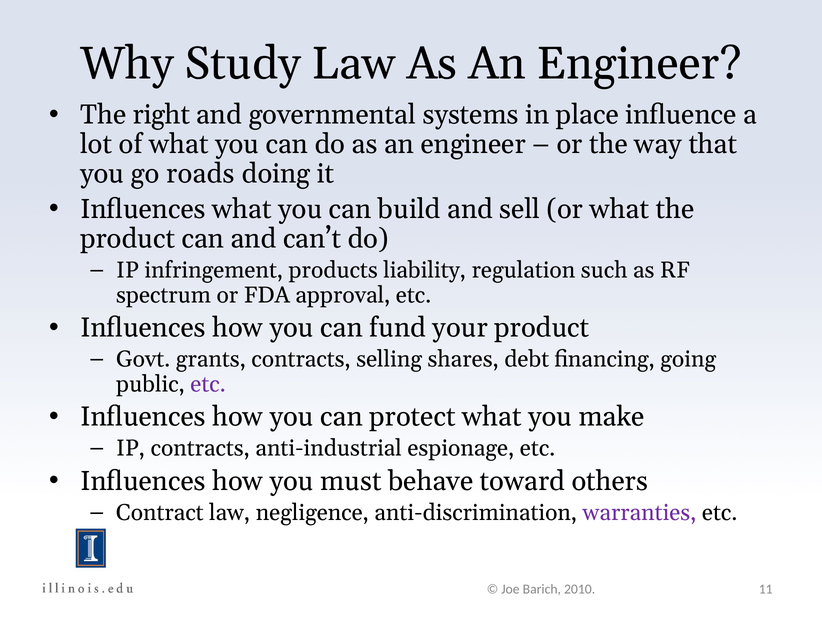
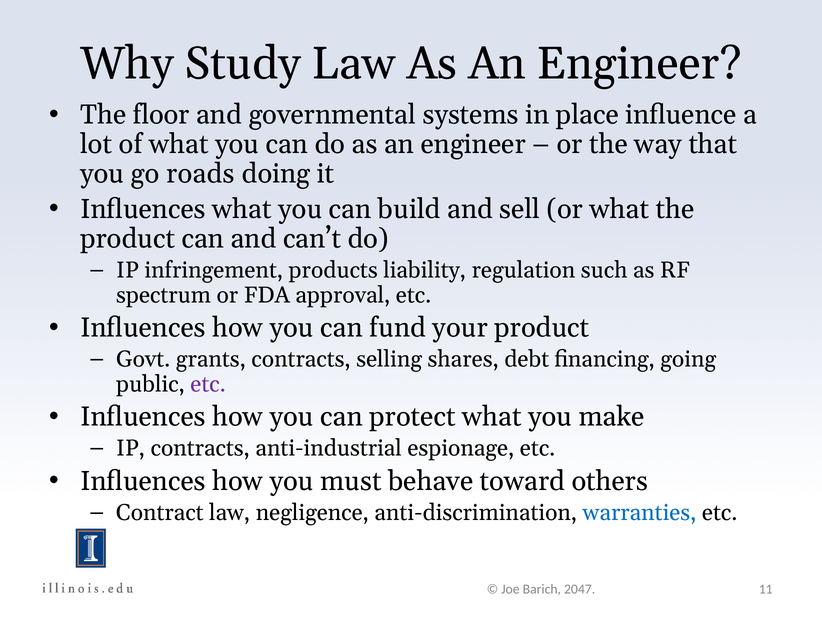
right: right -> floor
warranties colour: purple -> blue
2010: 2010 -> 2047
